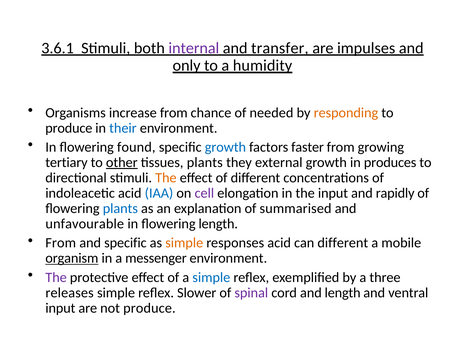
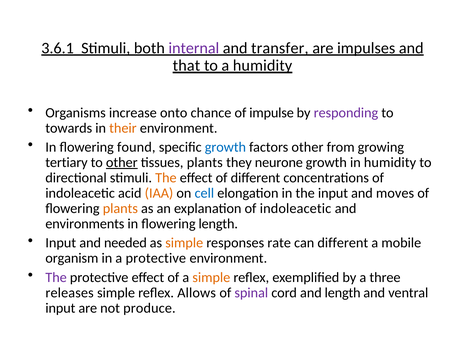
only: only -> that
increase from: from -> onto
needed: needed -> impulse
responding colour: orange -> purple
produce at (69, 128): produce -> towards
their colour: blue -> orange
factors faster: faster -> other
external: external -> neurone
in produces: produces -> humidity
IAA colour: blue -> orange
cell colour: purple -> blue
rapidly: rapidly -> moves
plants at (120, 208) colour: blue -> orange
explanation of summarised: summarised -> indoleacetic
unfavourable: unfavourable -> environments
From at (61, 243): From -> Input
and specific: specific -> needed
responses acid: acid -> rate
organism underline: present -> none
a messenger: messenger -> protective
simple at (211, 277) colour: blue -> orange
Slower: Slower -> Allows
